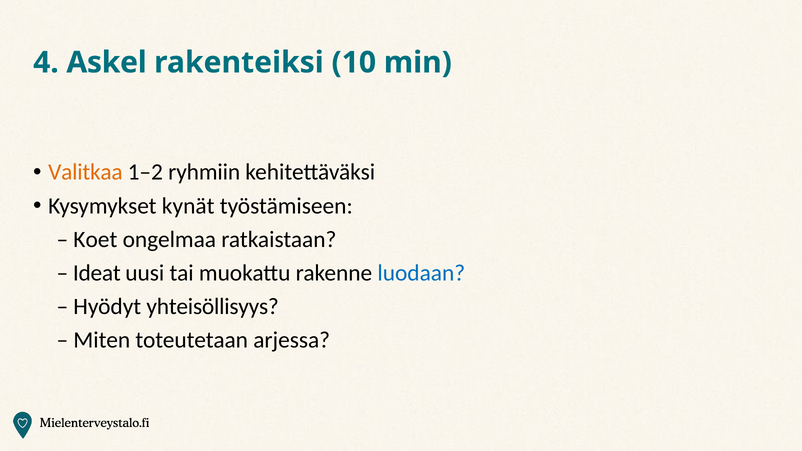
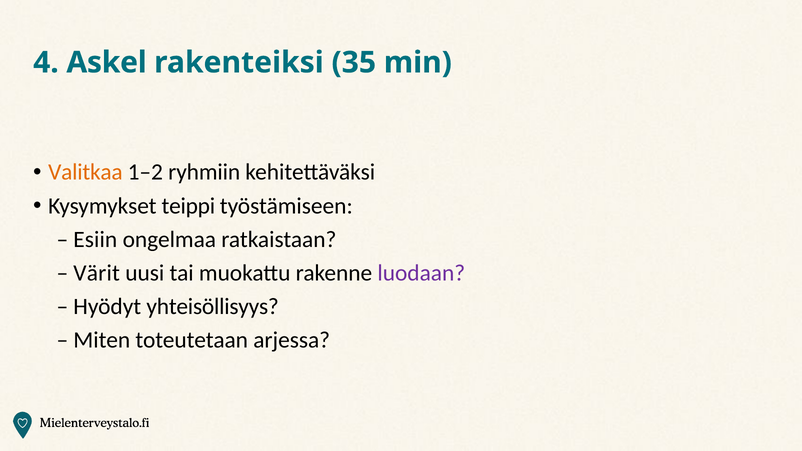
10: 10 -> 35
kynät: kynät -> teippi
Koet: Koet -> Esiin
Ideat: Ideat -> Värit
luodaan colour: blue -> purple
